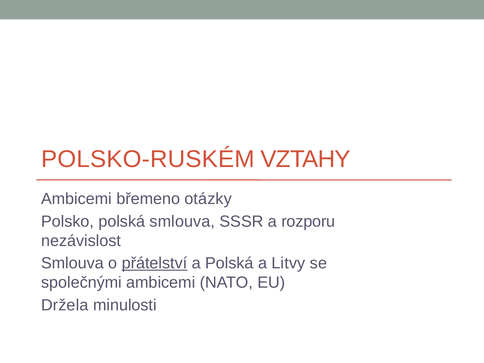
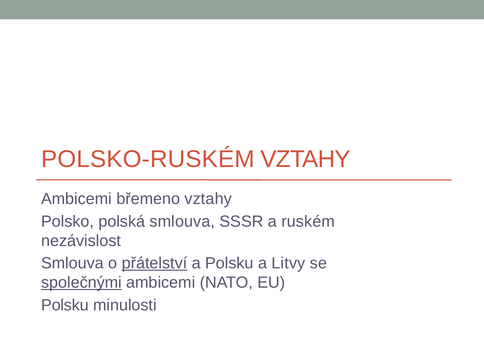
břemeno otázky: otázky -> vztahy
rozporu: rozporu -> ruském
a Polská: Polská -> Polsku
společnými underline: none -> present
Držela at (65, 305): Držela -> Polsku
